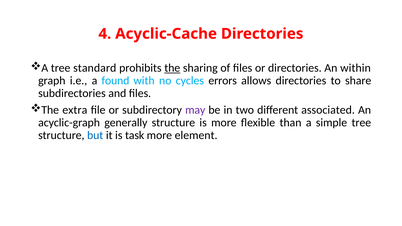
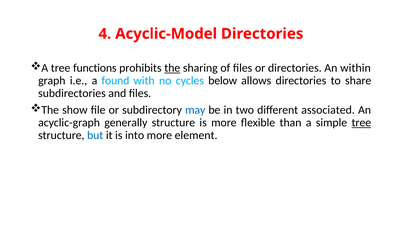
Acyclic-Cache: Acyclic-Cache -> Acyclic-Model
standard: standard -> functions
errors: errors -> below
extra: extra -> show
may colour: purple -> blue
tree at (361, 123) underline: none -> present
task: task -> into
